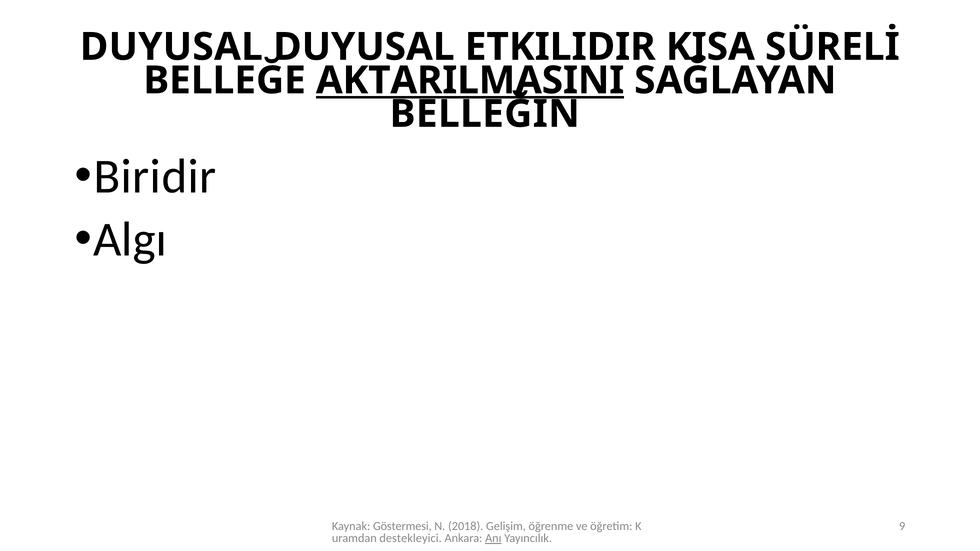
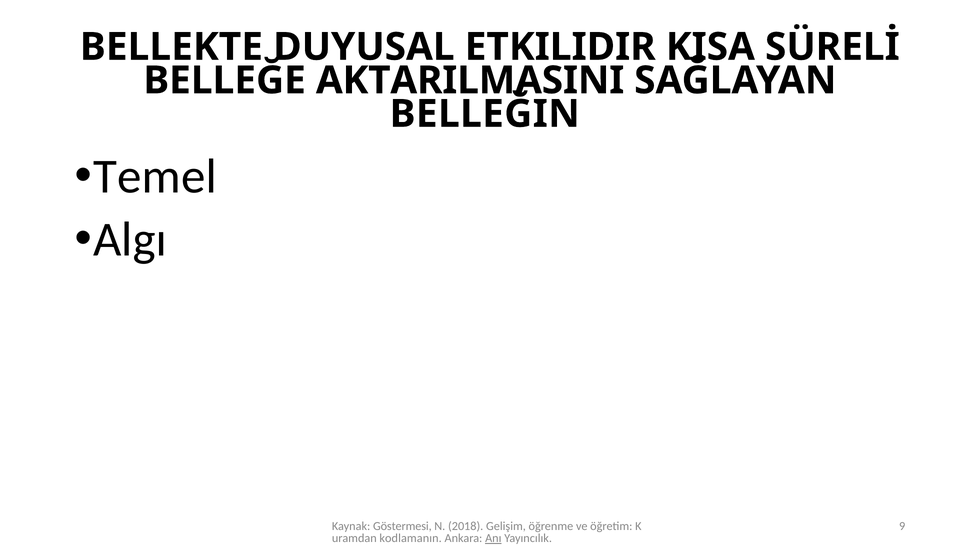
DUYUSAL at (171, 47): DUYUSAL -> BELLEKTE
AKTARILMASINI underline: present -> none
Biridir: Biridir -> Temel
destekleyici: destekleyici -> kodlamanın
